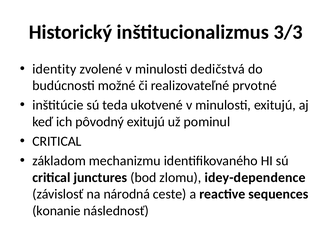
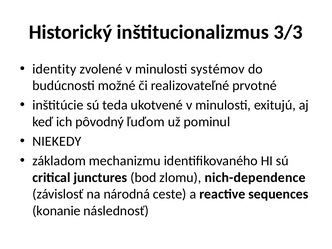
dedičstvá: dedičstvá -> systémov
pôvodný exitujú: exitujú -> ľuďom
CRITICAL at (57, 141): CRITICAL -> NIEKEDY
idey-dependence: idey-dependence -> nich-dependence
